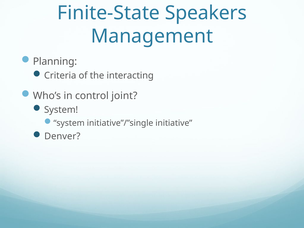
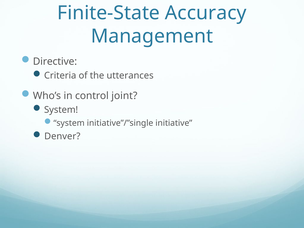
Speakers: Speakers -> Accuracy
Planning: Planning -> Directive
interacting: interacting -> utterances
